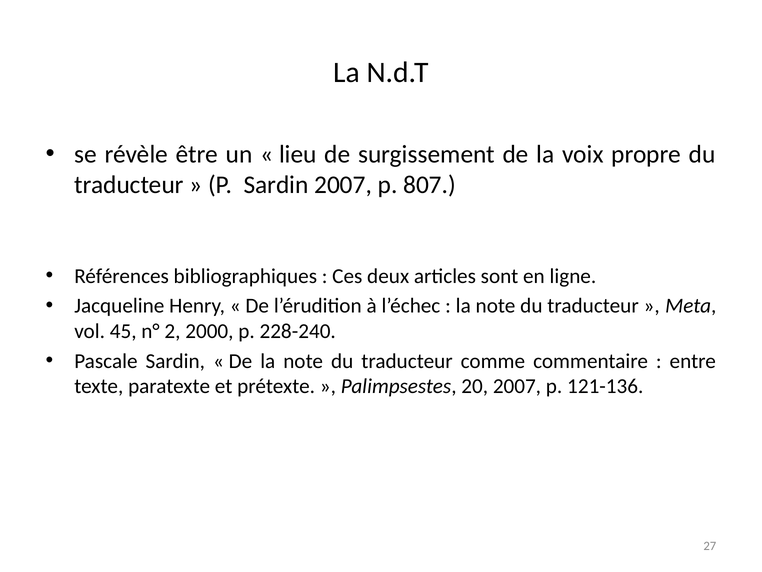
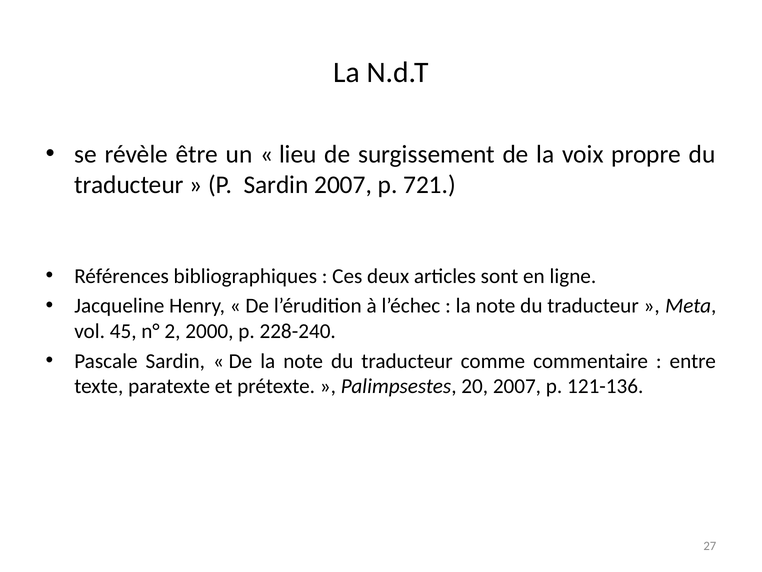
807: 807 -> 721
